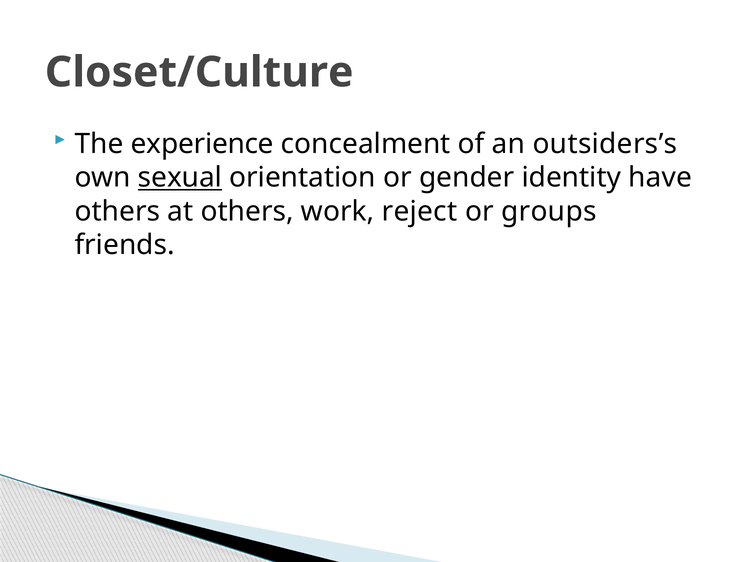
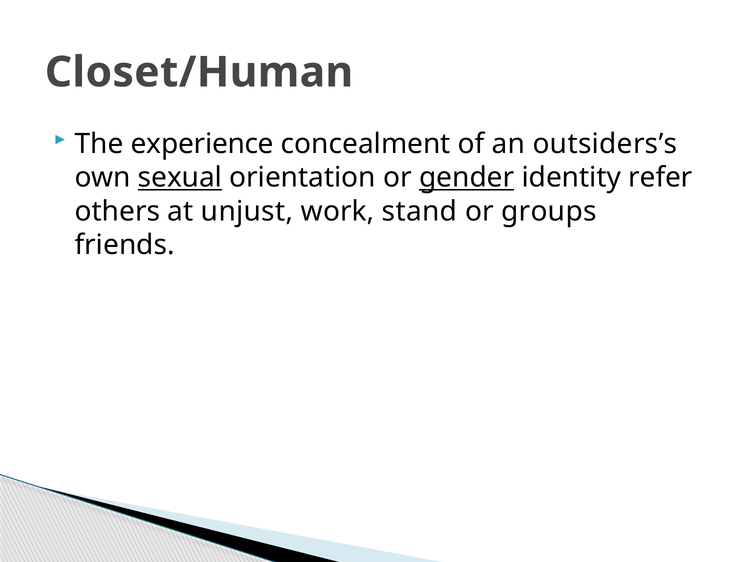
Closet/Culture: Closet/Culture -> Closet/Human
gender underline: none -> present
have: have -> refer
at others: others -> unjust
reject: reject -> stand
